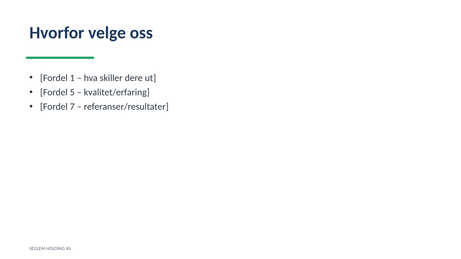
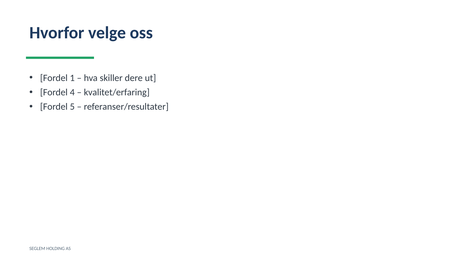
5: 5 -> 4
7: 7 -> 5
